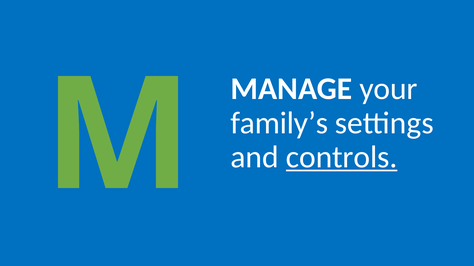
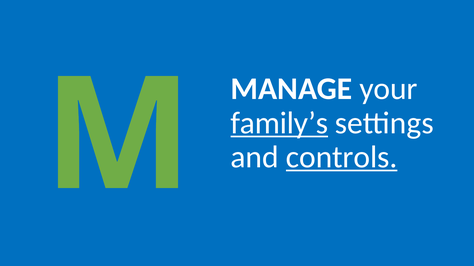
family’s underline: none -> present
